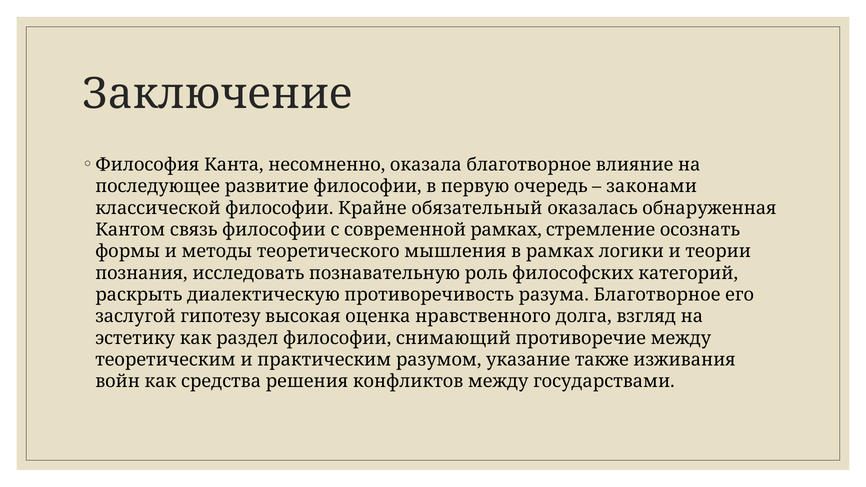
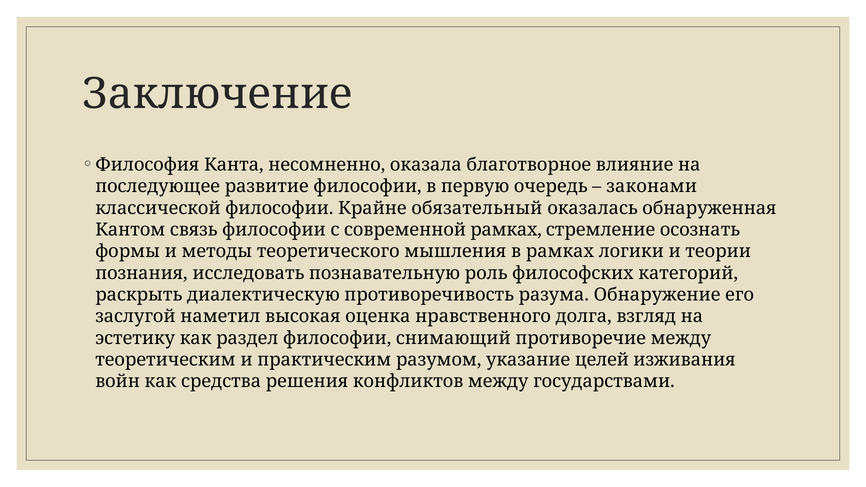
разума Благотворное: Благотворное -> Обнаружение
гипотезу: гипотезу -> наметил
также: также -> целей
